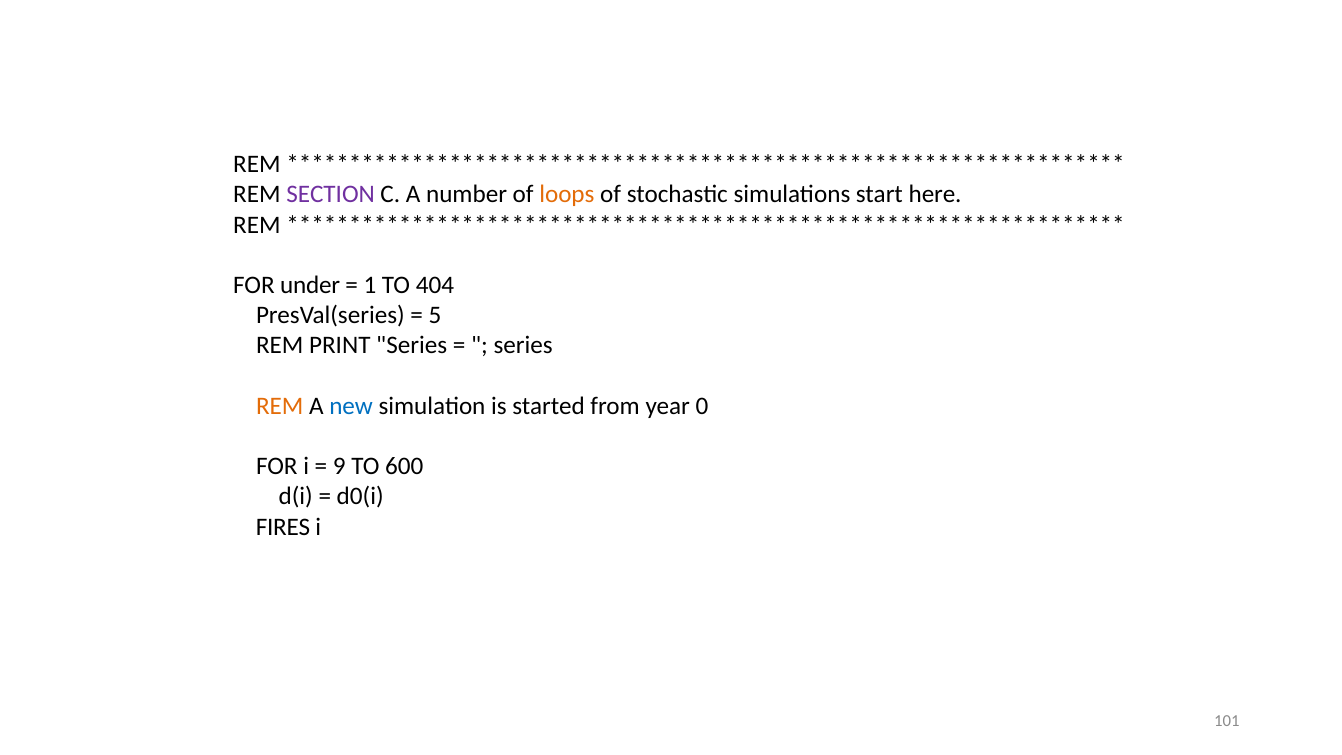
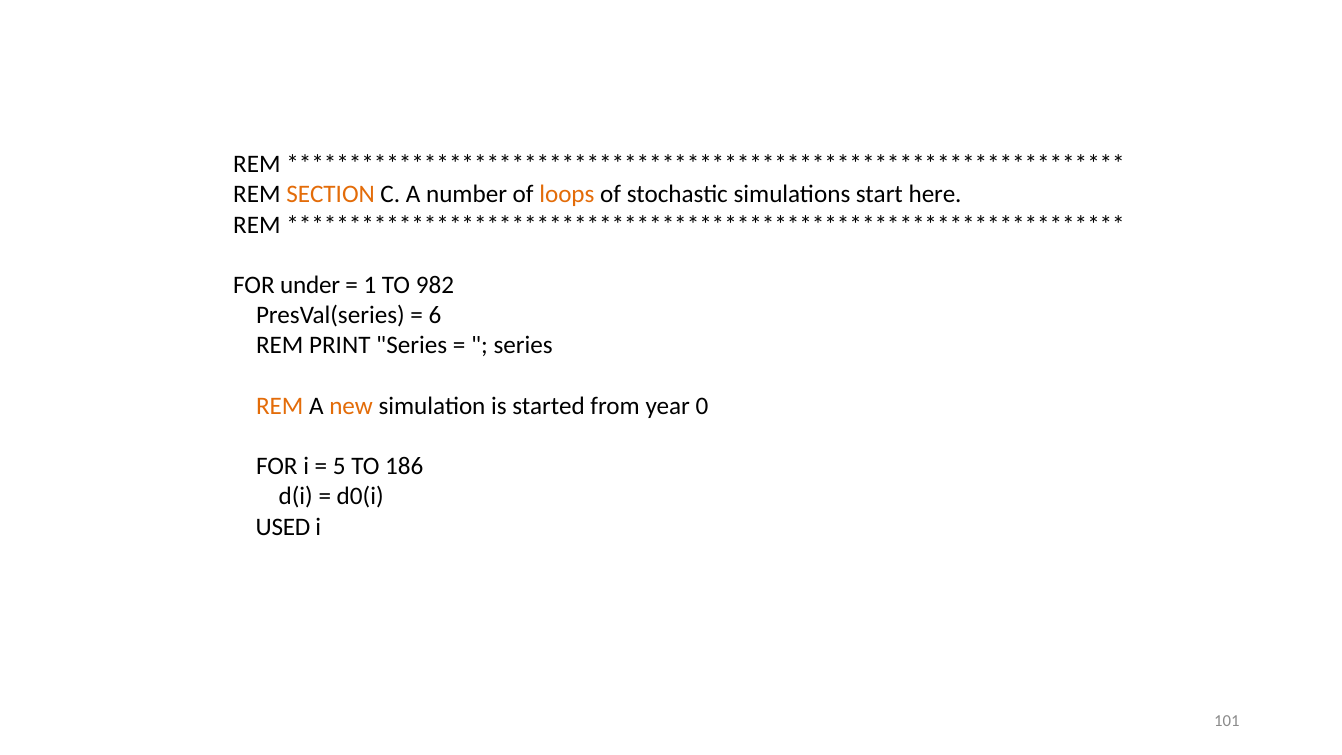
SECTION colour: purple -> orange
404: 404 -> 982
5: 5 -> 6
new colour: blue -> orange
9: 9 -> 5
600: 600 -> 186
FIRES: FIRES -> USED
